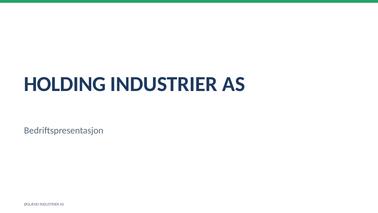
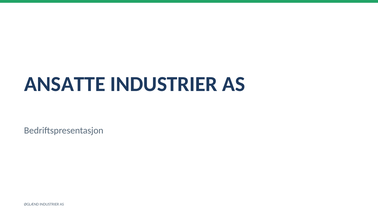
HOLDING: HOLDING -> ANSATTE
